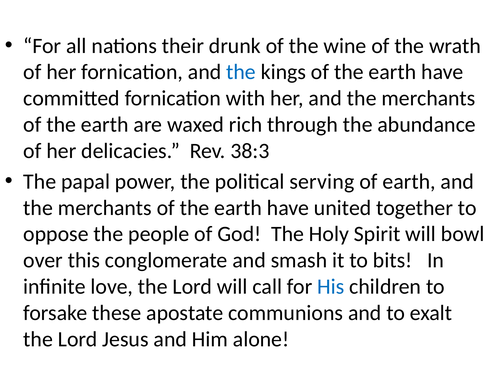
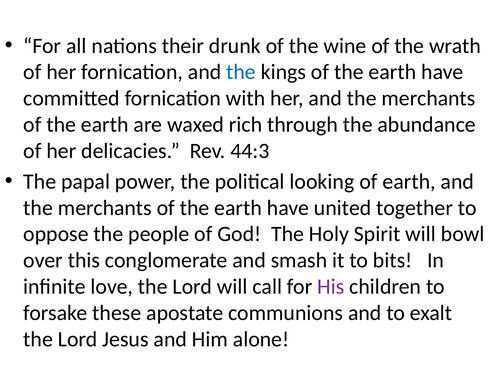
38:3: 38:3 -> 44:3
serving: serving -> looking
His colour: blue -> purple
